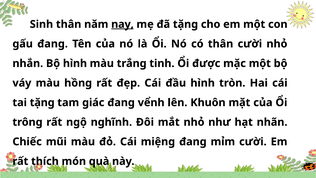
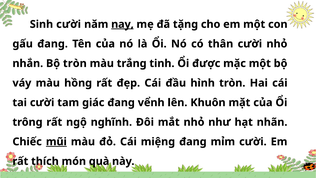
Sinh thân: thân -> cười
Bộ hình: hình -> tròn
tai tặng: tặng -> cười
mũi underline: none -> present
